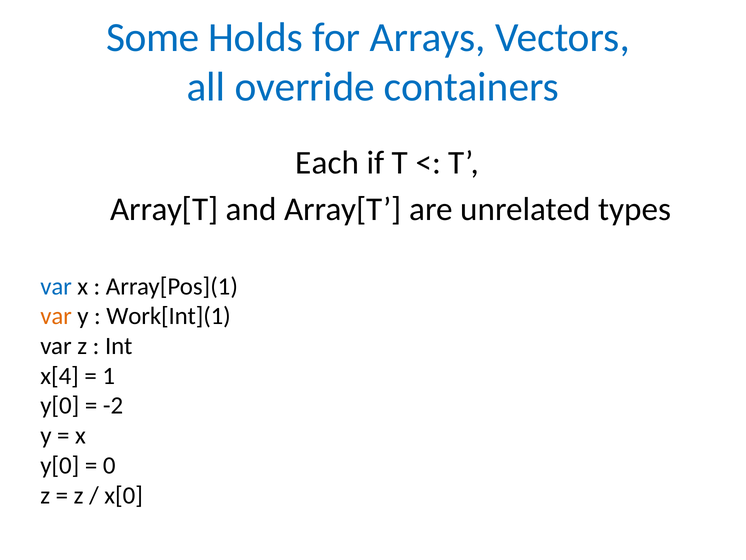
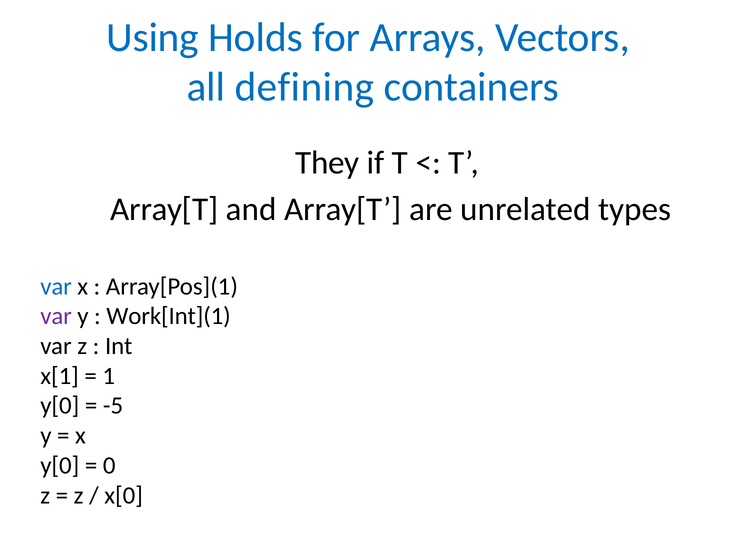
Some: Some -> Using
override: override -> defining
Each: Each -> They
var at (56, 316) colour: orange -> purple
x[4: x[4 -> x[1
-2: -2 -> -5
